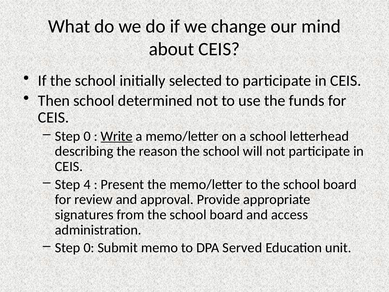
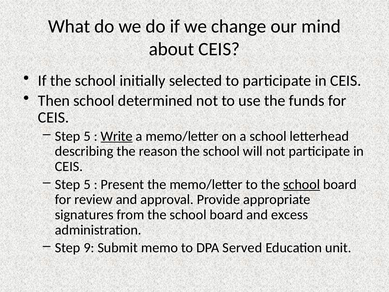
0 at (87, 136): 0 -> 5
4 at (87, 184): 4 -> 5
school at (302, 184) underline: none -> present
access: access -> excess
0 at (89, 248): 0 -> 9
